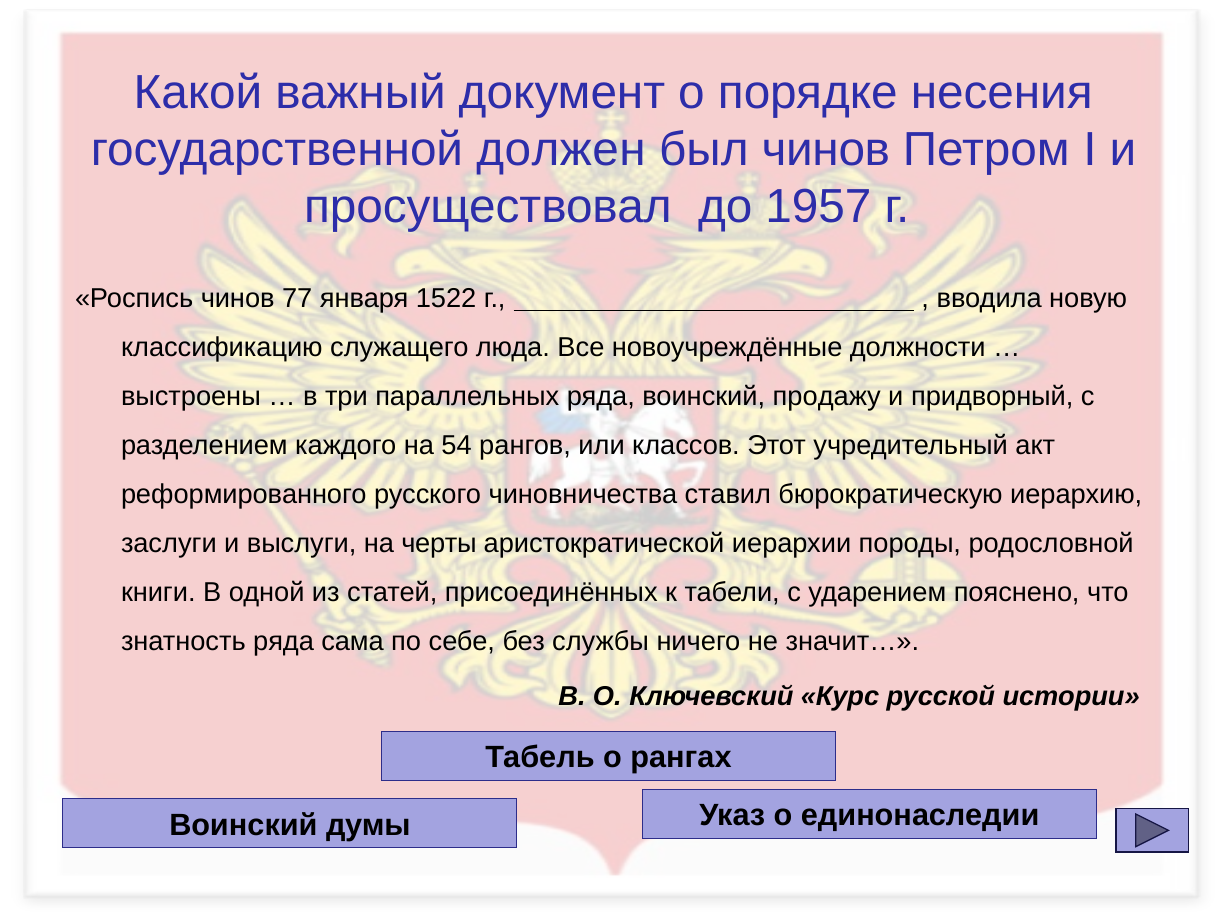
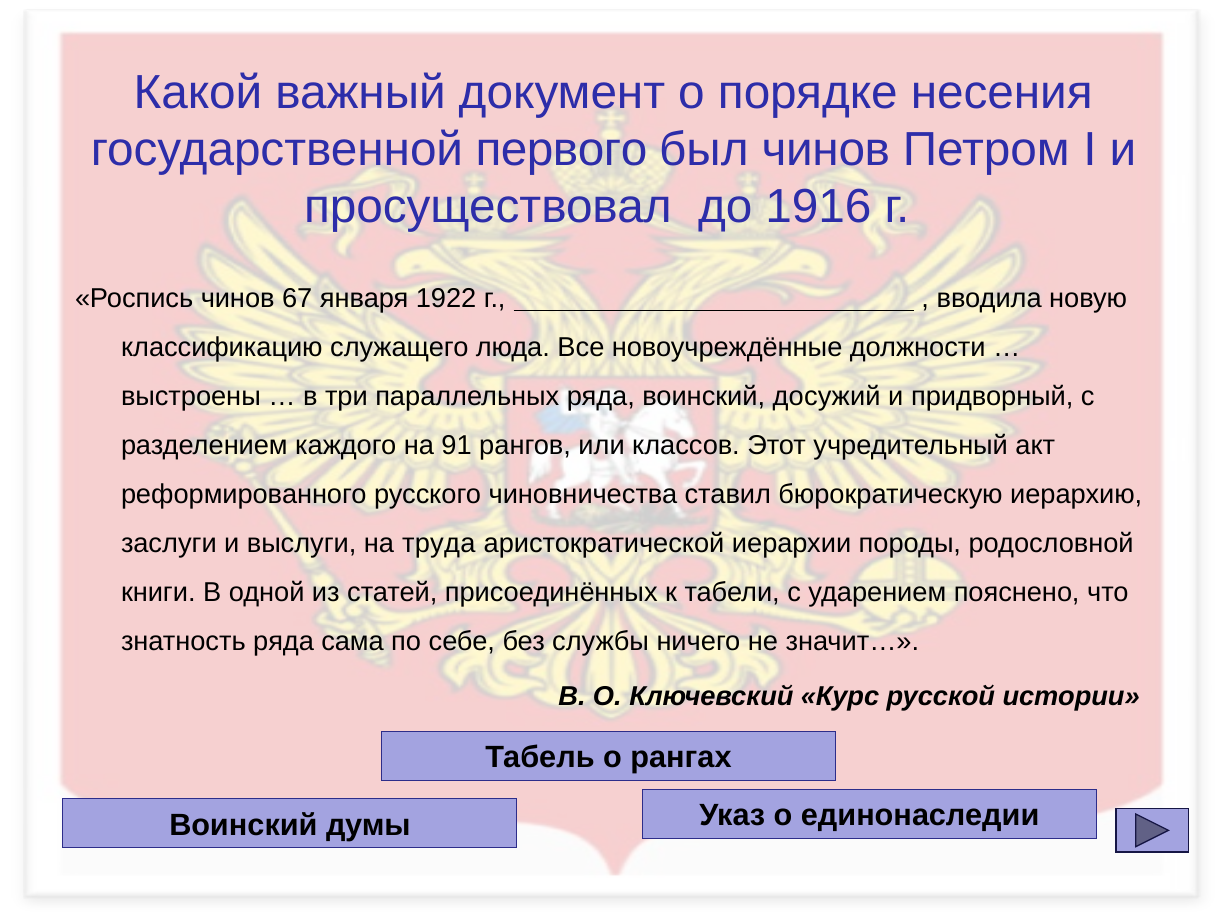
должен: должен -> первого
1957: 1957 -> 1916
77: 77 -> 67
1522: 1522 -> 1922
продажу: продажу -> досужий
54: 54 -> 91
черты: черты -> труда
